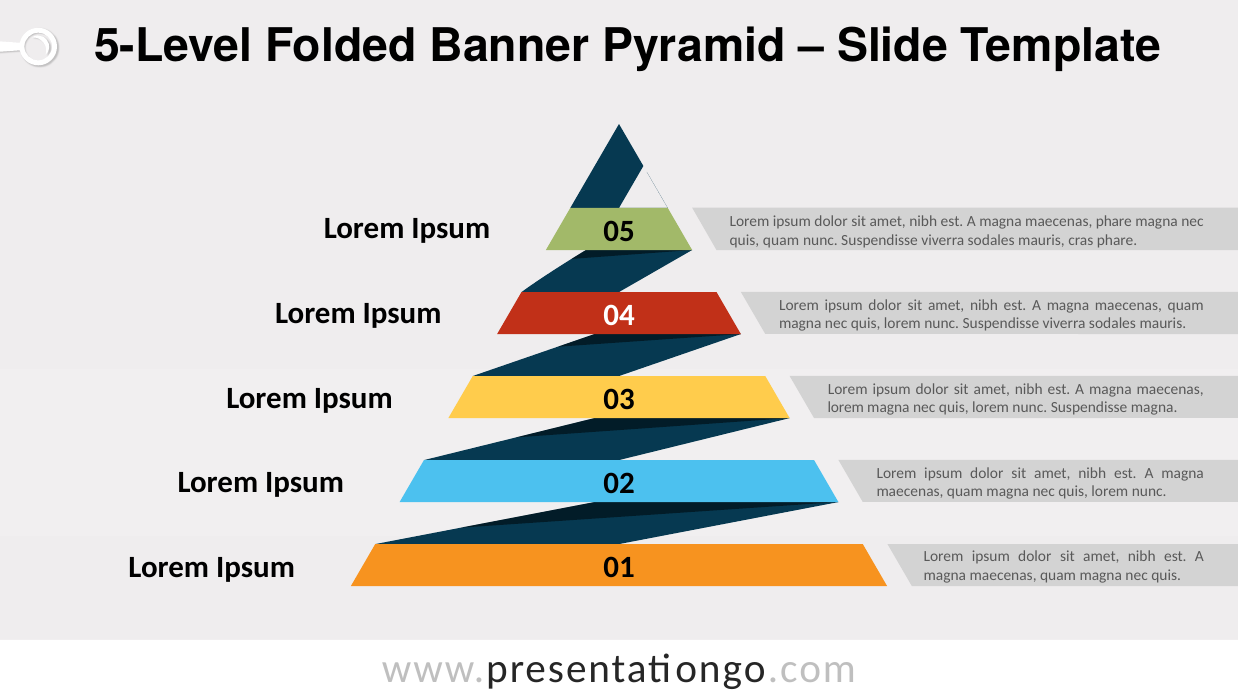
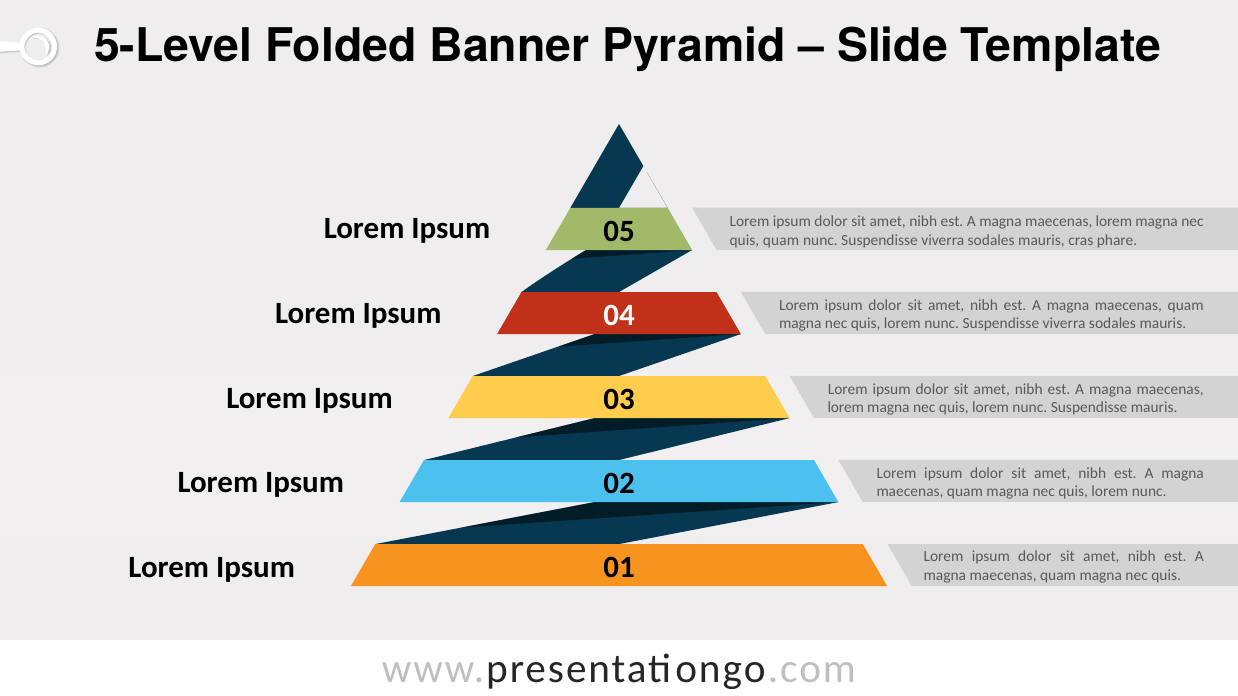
phare at (1114, 221): phare -> lorem
Suspendisse magna: magna -> mauris
